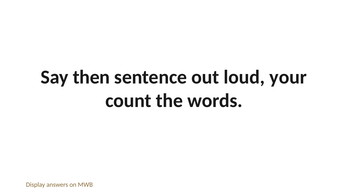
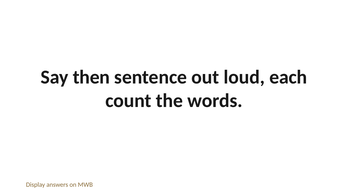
your: your -> each
